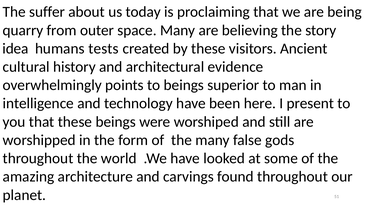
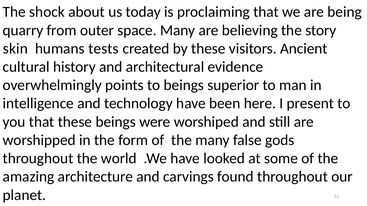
suffer: suffer -> shock
idea: idea -> skin
